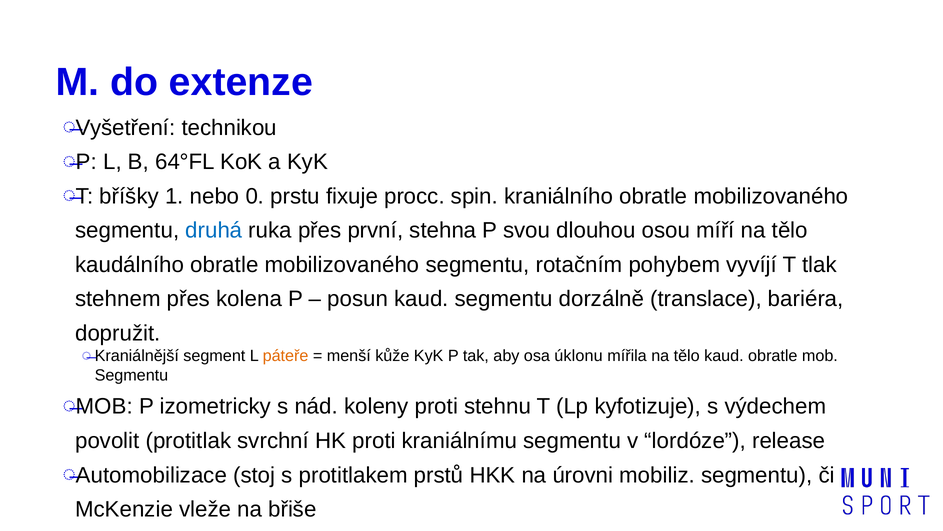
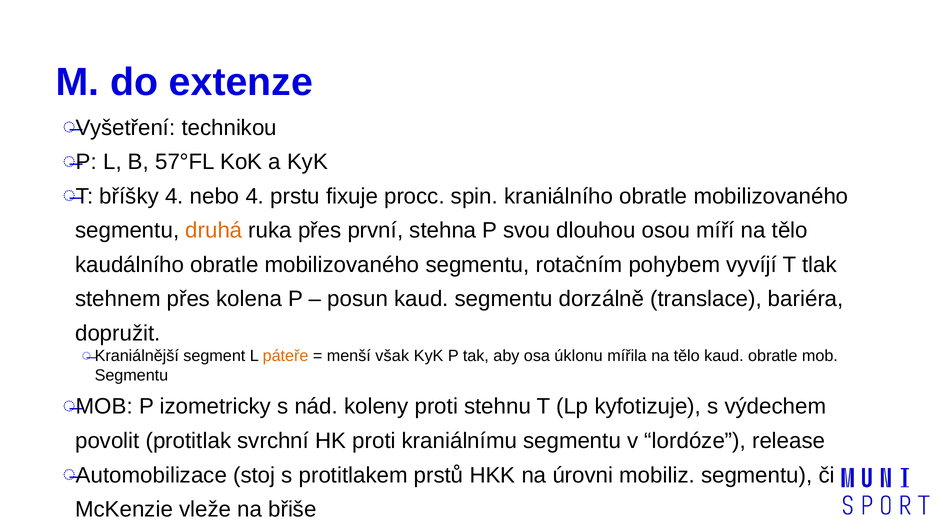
64°FL: 64°FL -> 57°FL
bříšky 1: 1 -> 4
nebo 0: 0 -> 4
druhá colour: blue -> orange
kůže: kůže -> však
